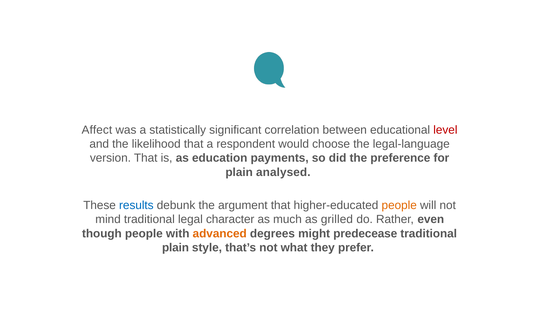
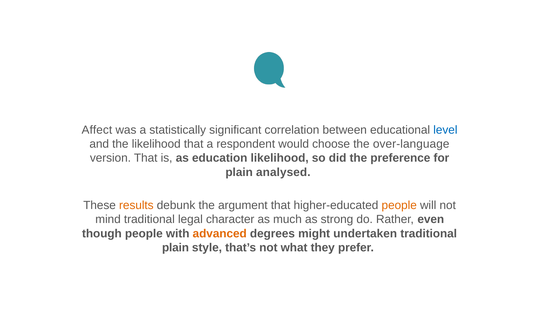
level colour: red -> blue
legal-language: legal-language -> over-language
education payments: payments -> likelihood
results colour: blue -> orange
grilled: grilled -> strong
predecease: predecease -> undertaken
